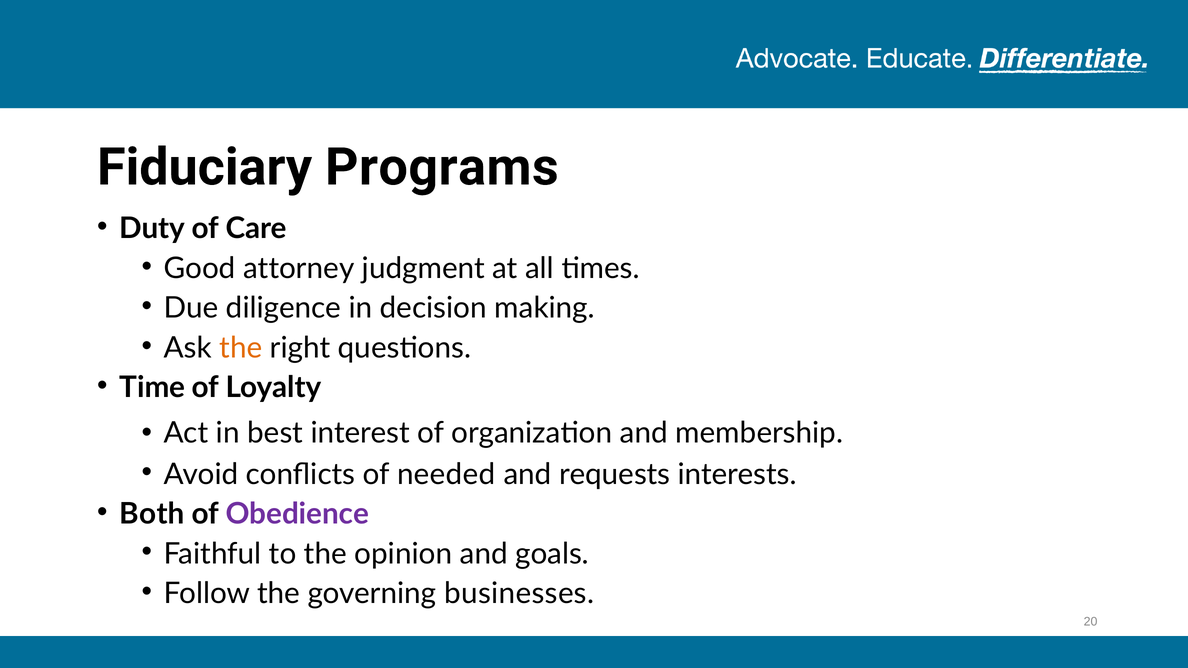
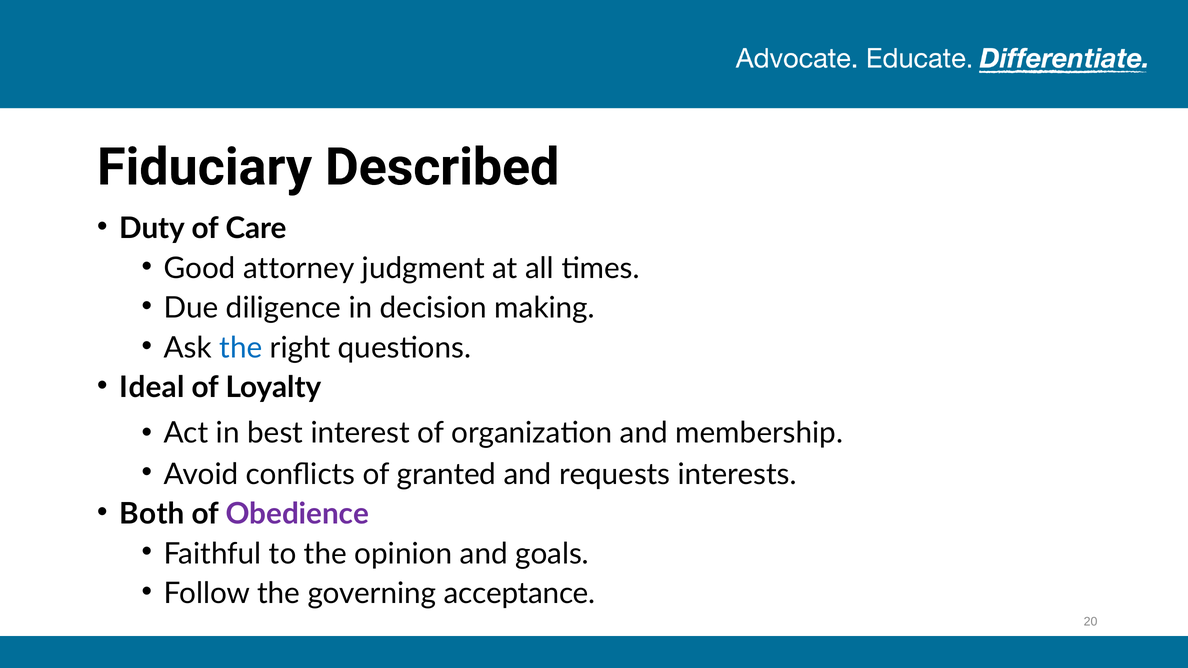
Programs: Programs -> Described
the at (241, 348) colour: orange -> blue
Time: Time -> Ideal
needed: needed -> granted
businesses: businesses -> acceptance
